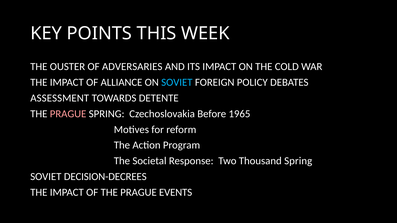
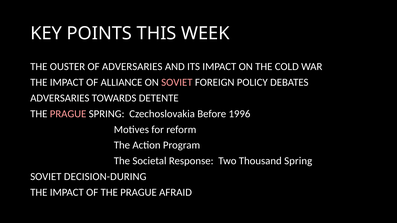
SOVIET at (177, 82) colour: light blue -> pink
ASSESSMENT at (60, 98): ASSESSMENT -> ADVERSARIES
1965: 1965 -> 1996
DECISION-DECREES: DECISION-DECREES -> DECISION-DURING
EVENTS: EVENTS -> AFRAID
